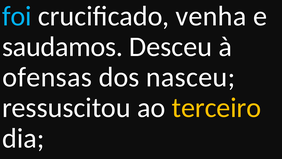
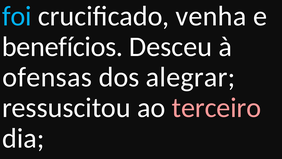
saudamos: saudamos -> benefícios
nasceu: nasceu -> alegrar
terceiro colour: yellow -> pink
